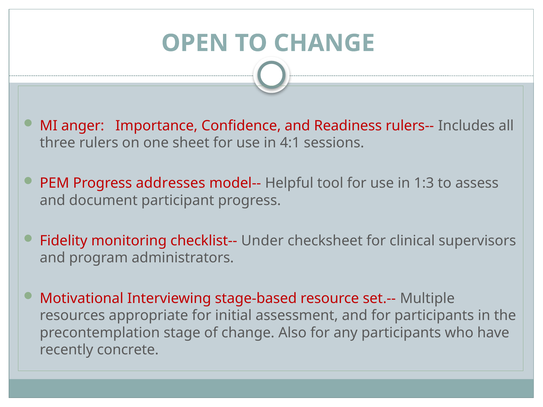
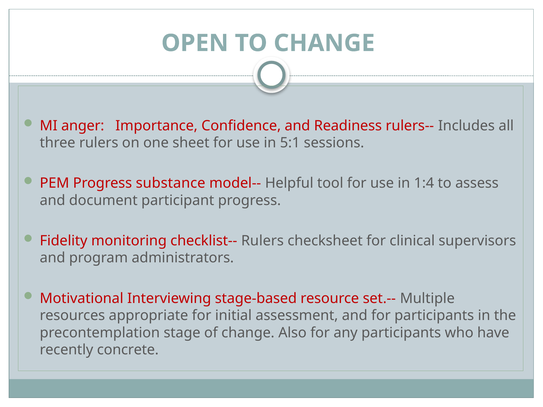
4:1: 4:1 -> 5:1
addresses: addresses -> substance
1:3: 1:3 -> 1:4
checklist-- Under: Under -> Rulers
